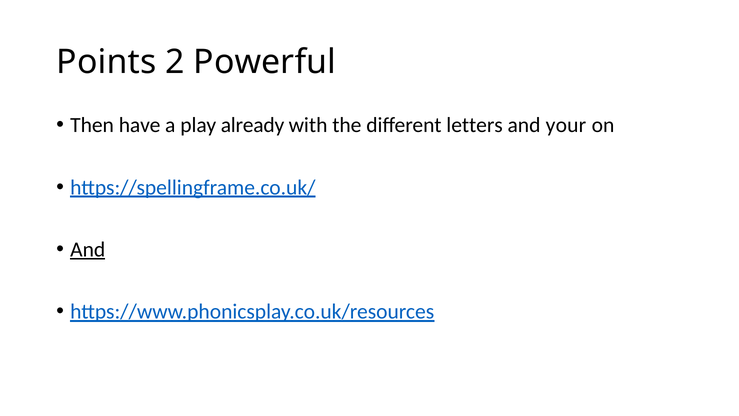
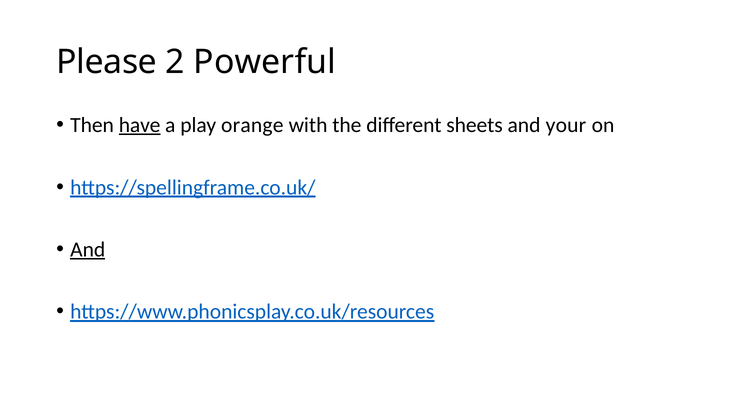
Points: Points -> Please
have underline: none -> present
already: already -> orange
letters: letters -> sheets
